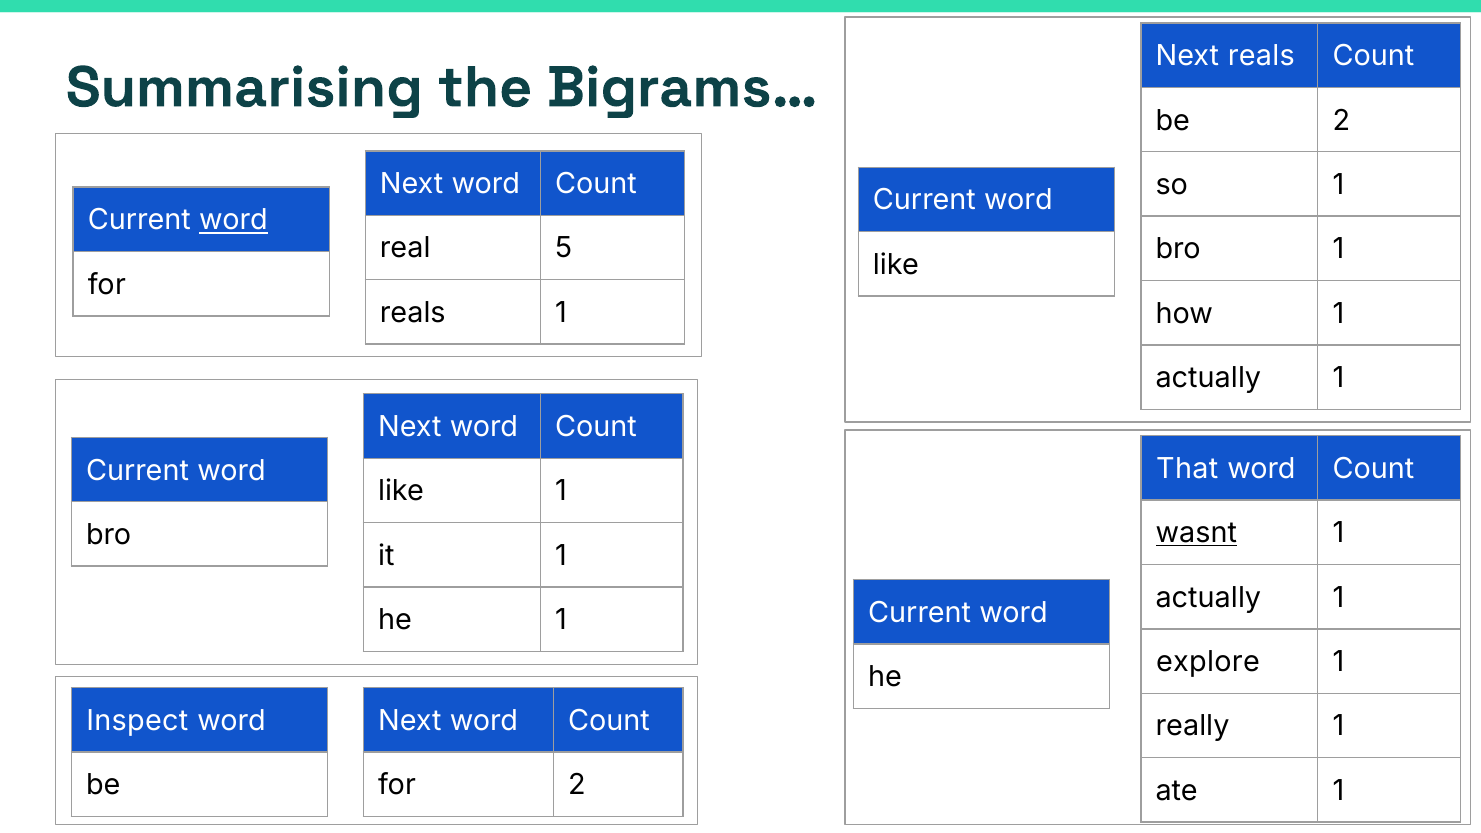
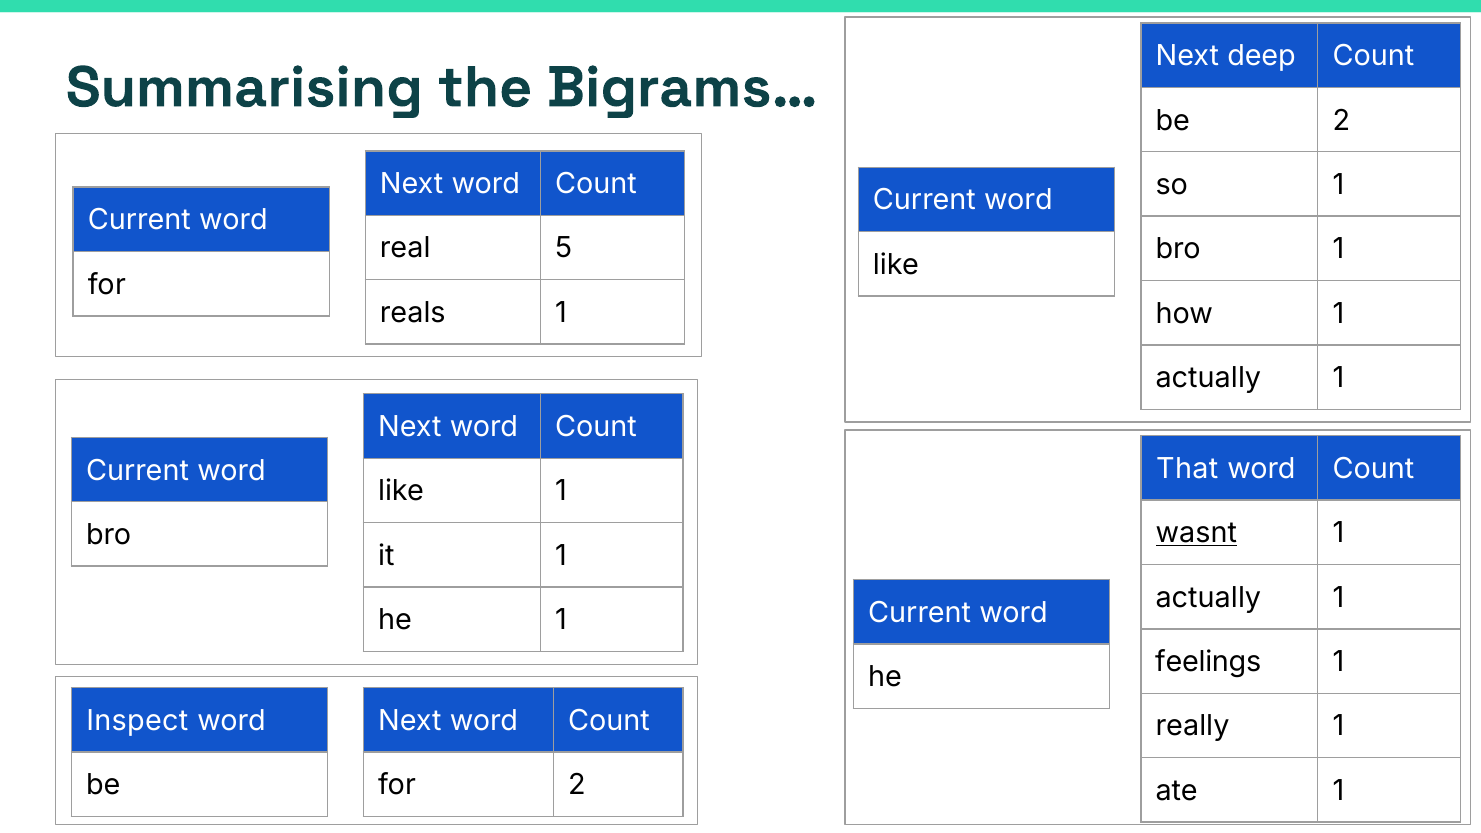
Next reals: reals -> deep
word at (233, 220) underline: present -> none
explore: explore -> feelings
